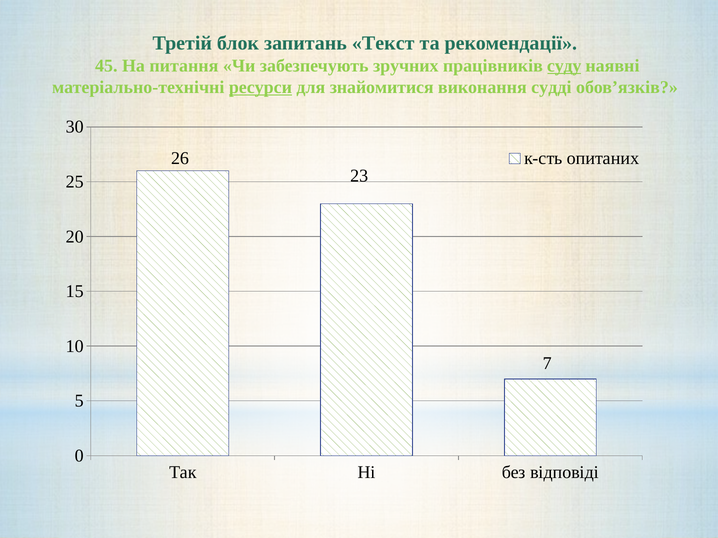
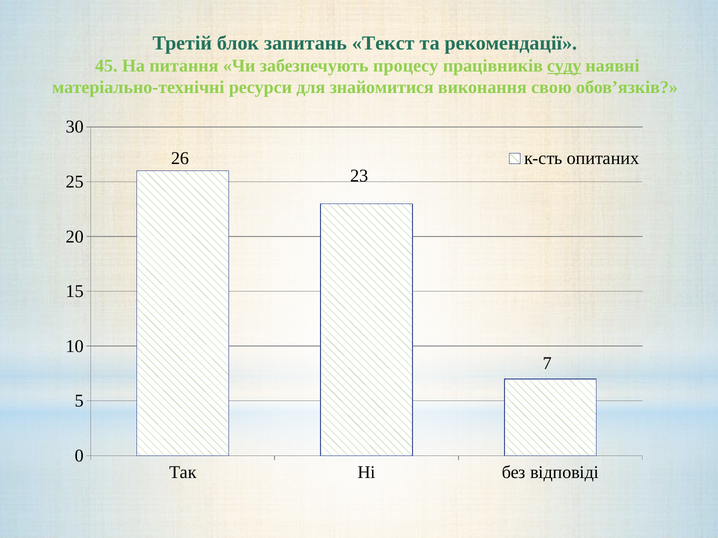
зручних: зручних -> процесу
ресурси underline: present -> none
судді: судді -> свою
